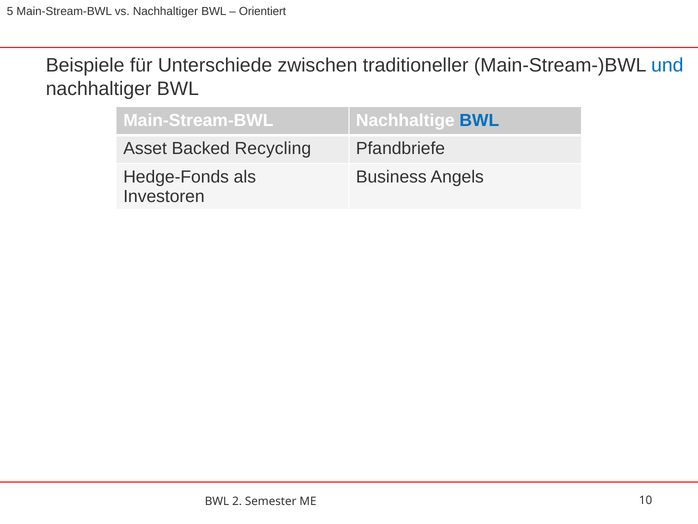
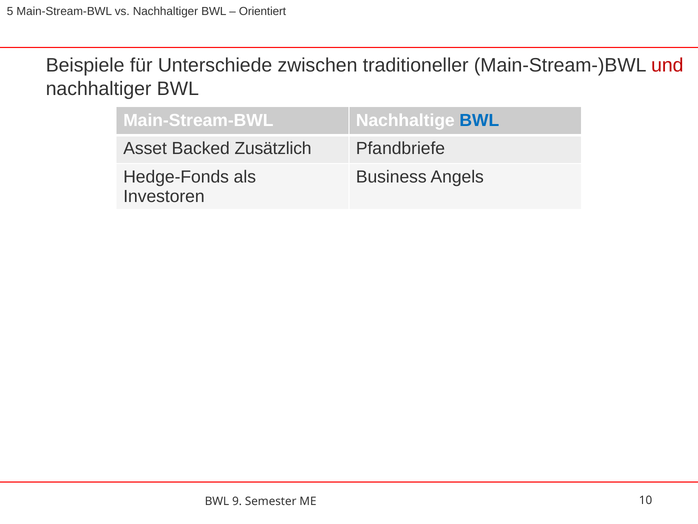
und colour: blue -> red
Recycling: Recycling -> Zusätzlich
2: 2 -> 9
